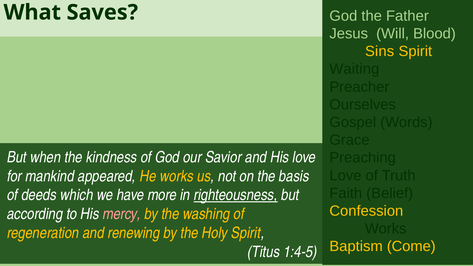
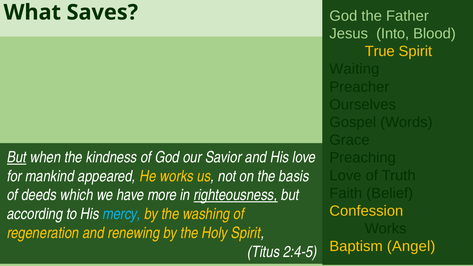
Will: Will -> Into
Sins: Sins -> True
But at (17, 157) underline: none -> present
mercy colour: pink -> light blue
Come: Come -> Angel
1:4-5: 1:4-5 -> 2:4-5
